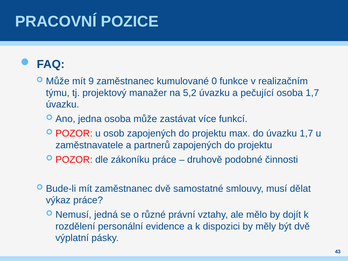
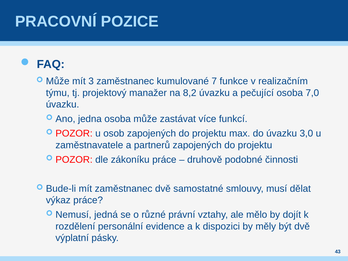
9: 9 -> 3
0: 0 -> 7
5,2: 5,2 -> 8,2
osoba 1,7: 1,7 -> 7,0
úvazku 1,7: 1,7 -> 3,0
